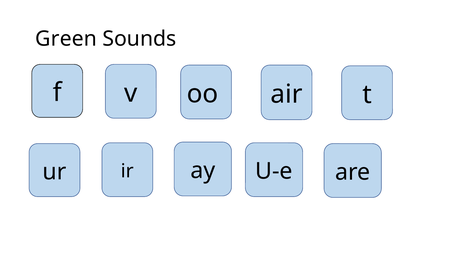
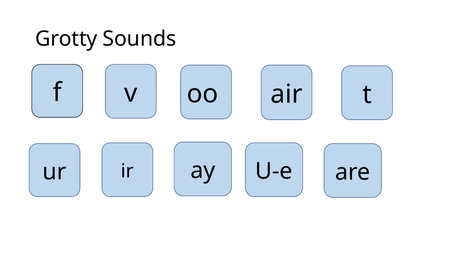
Green: Green -> Grotty
